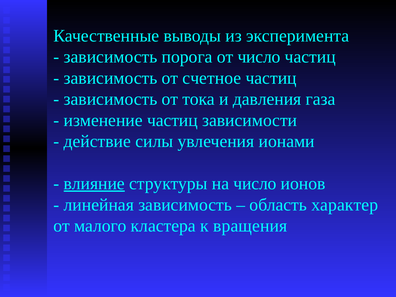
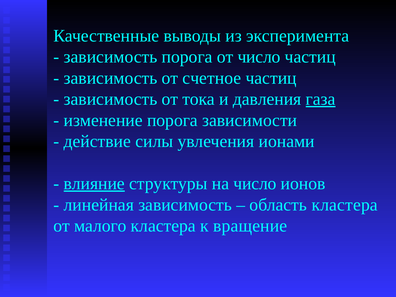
газа underline: none -> present
изменение частиц: частиц -> порога
область характер: характер -> кластера
вращения: вращения -> вращение
